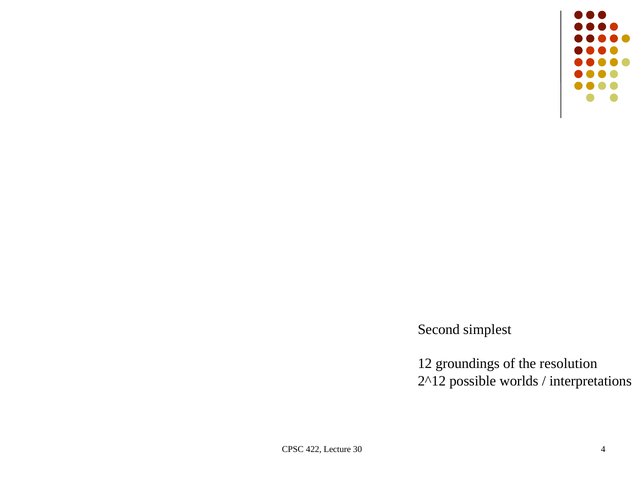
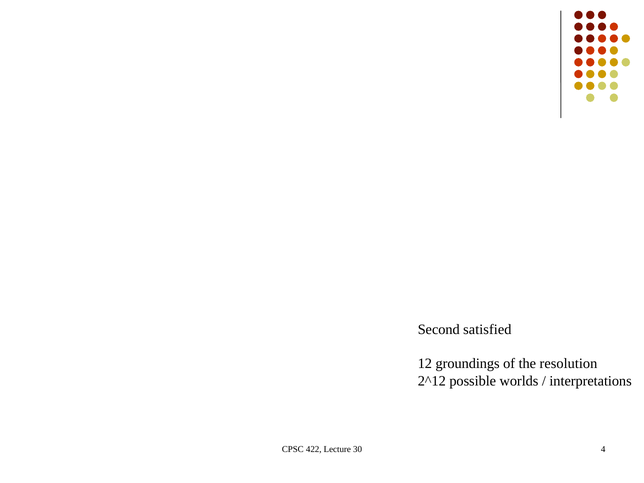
simplest: simplest -> satisfied
